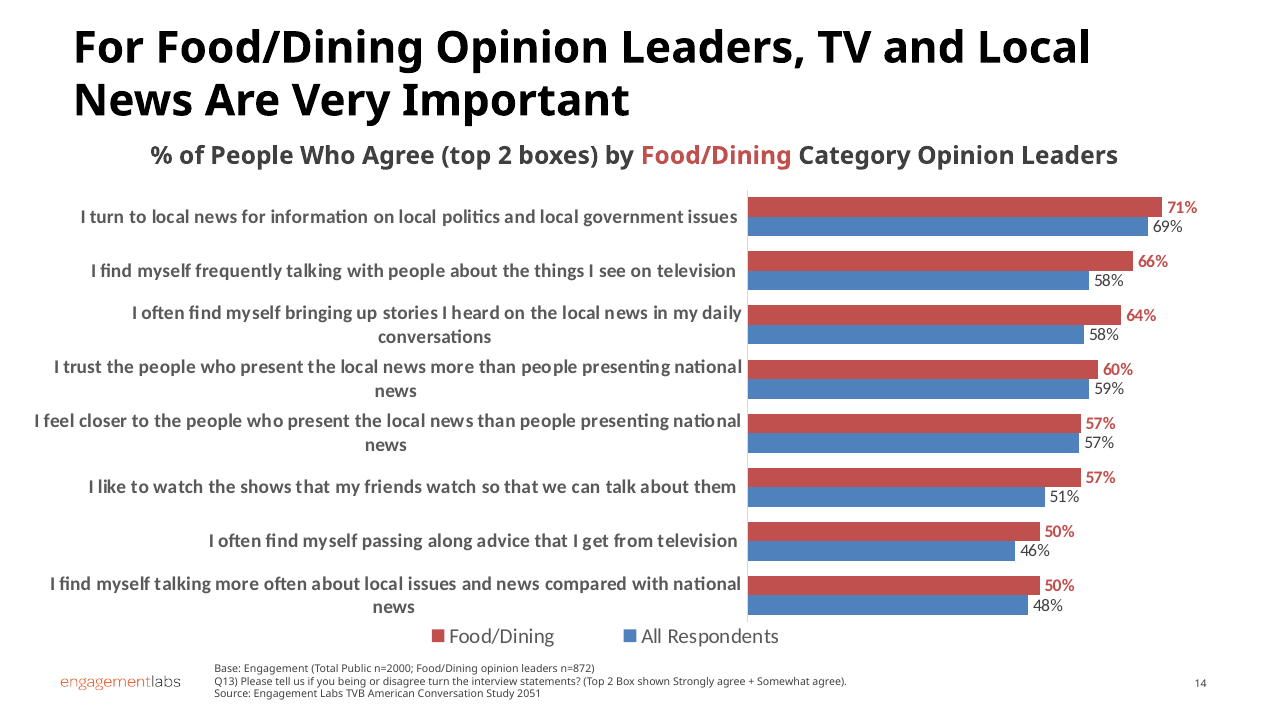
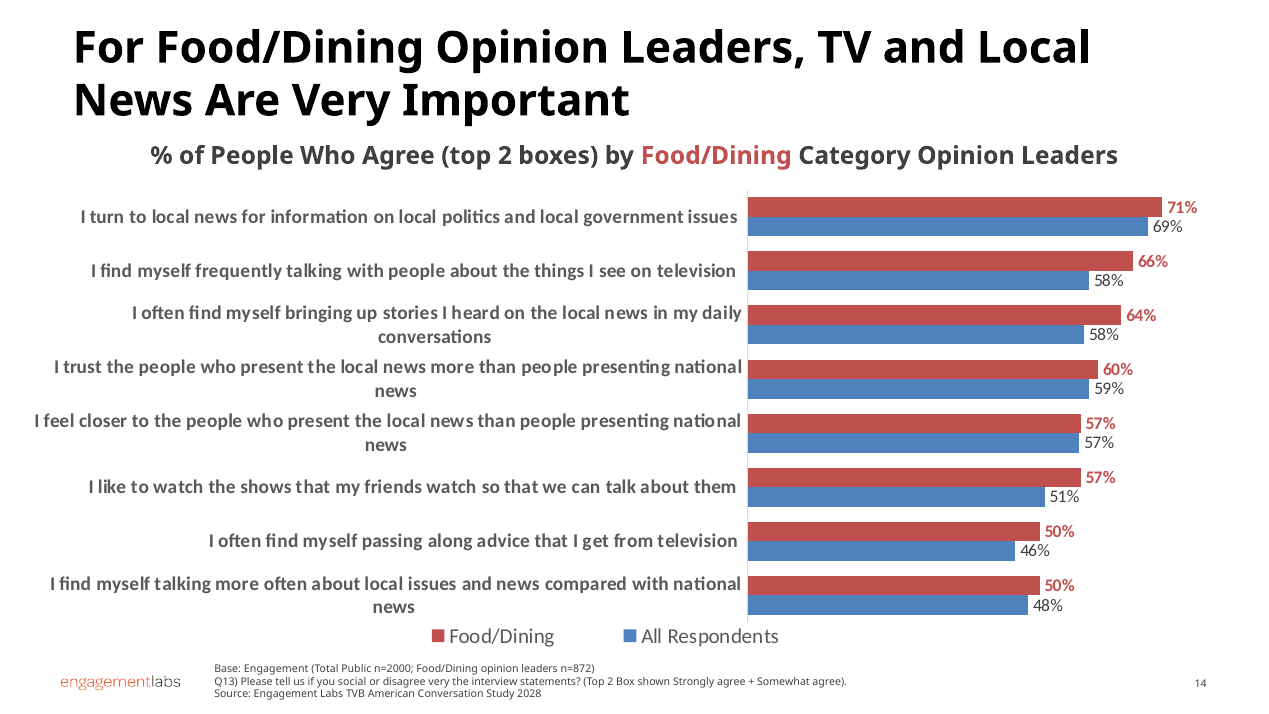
being: being -> social
disagree turn: turn -> very
2051: 2051 -> 2028
